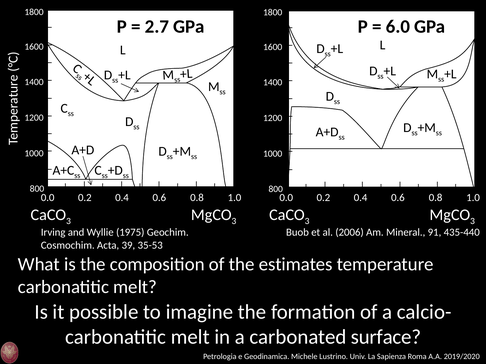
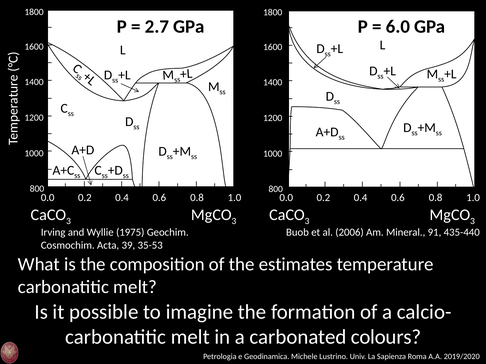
surface: surface -> colours
